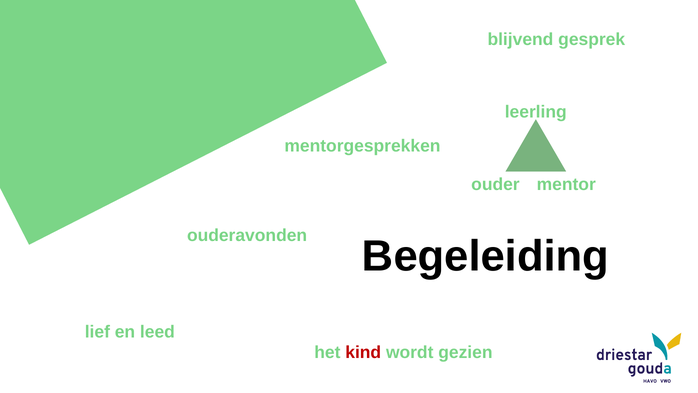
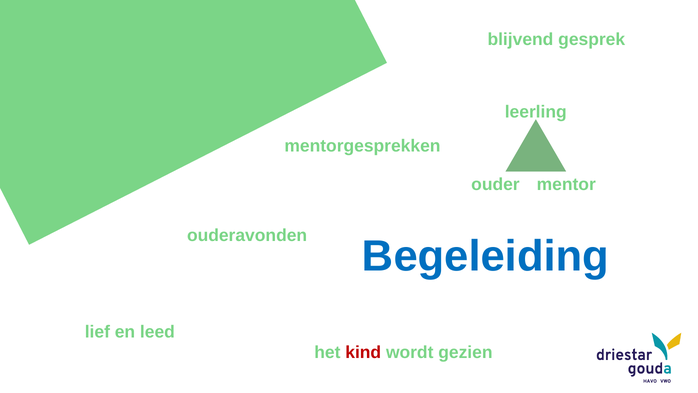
Begeleiding colour: black -> blue
